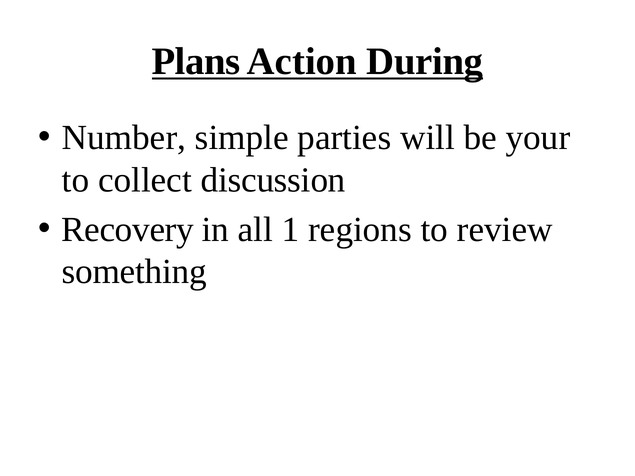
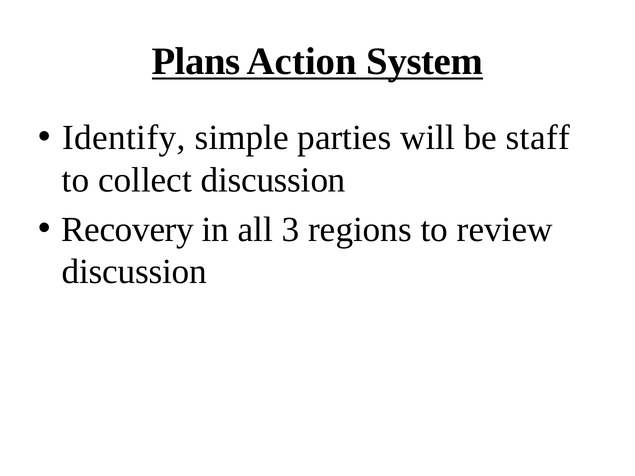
During: During -> System
Number: Number -> Identify
your: your -> staff
1: 1 -> 3
something at (134, 272): something -> discussion
